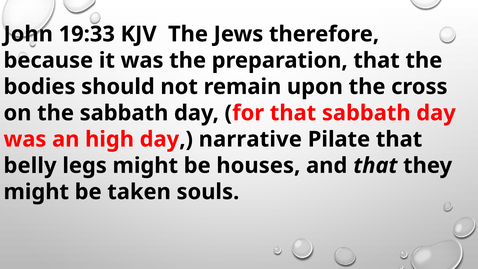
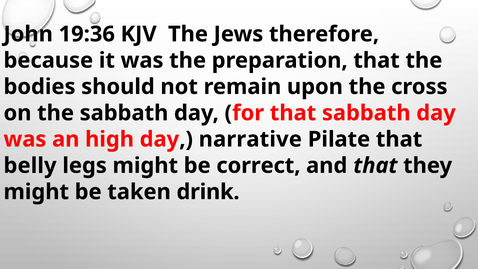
19:33: 19:33 -> 19:36
houses: houses -> correct
souls: souls -> drink
